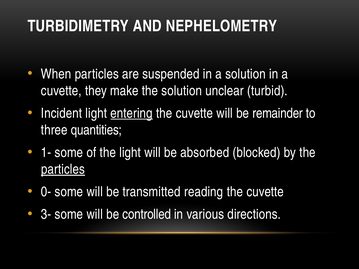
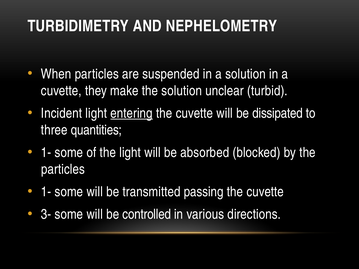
remainder: remainder -> dissipated
particles at (63, 169) underline: present -> none
0- at (46, 192): 0- -> 1-
reading: reading -> passing
